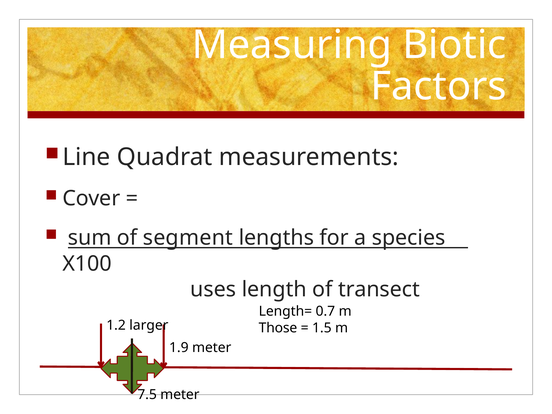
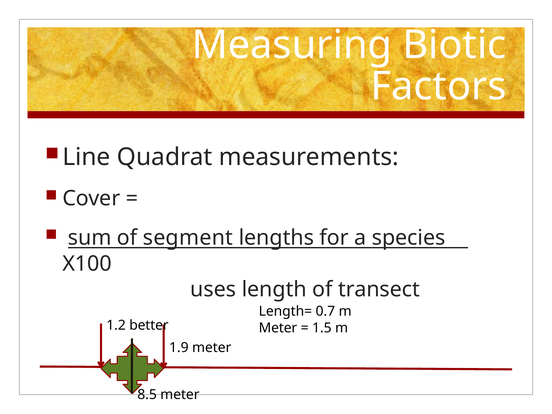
larger: larger -> better
Those at (278, 328): Those -> Meter
7.5: 7.5 -> 8.5
